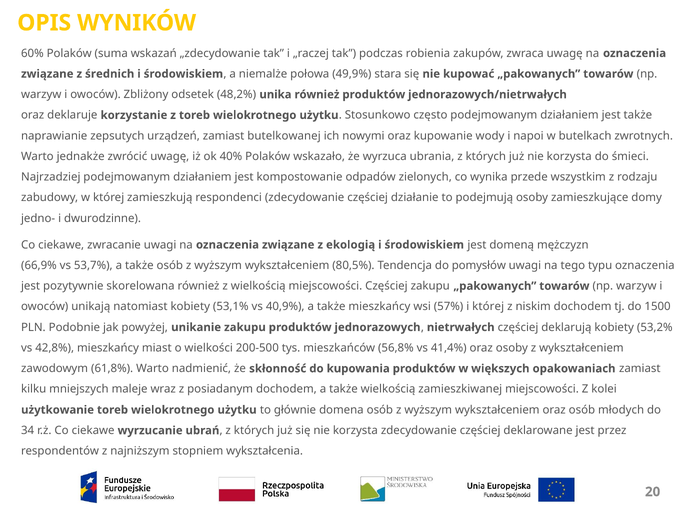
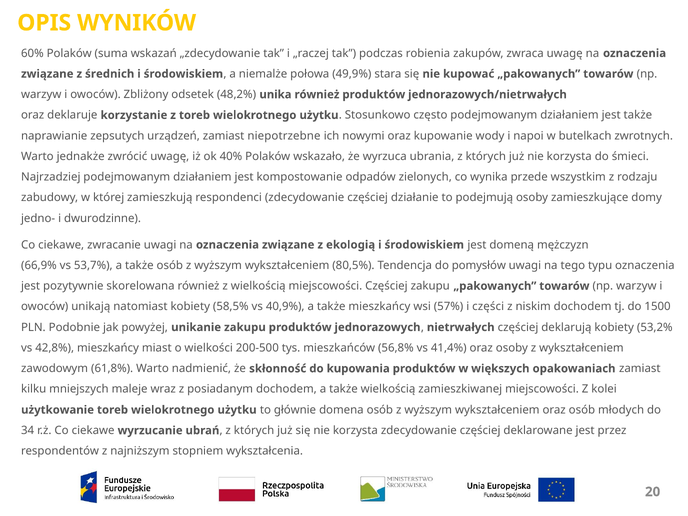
butelkowanej: butelkowanej -> niepotrzebne
53,1%: 53,1% -> 58,5%
i której: której -> części
